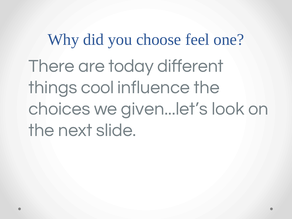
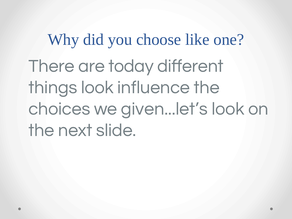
feel: feel -> like
things cool: cool -> look
